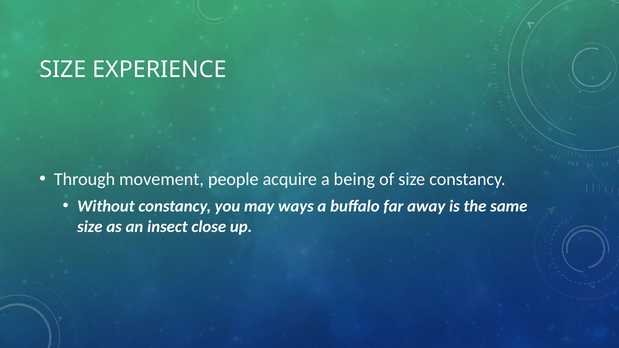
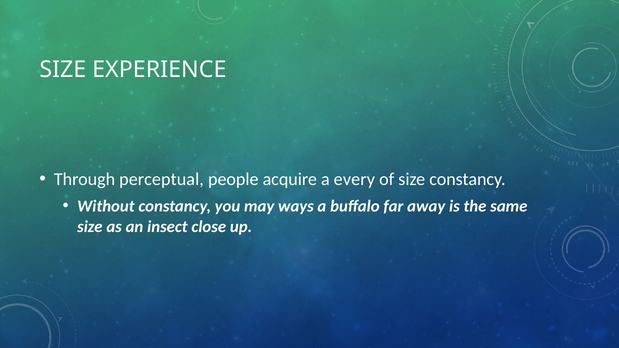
movement: movement -> perceptual
being: being -> every
